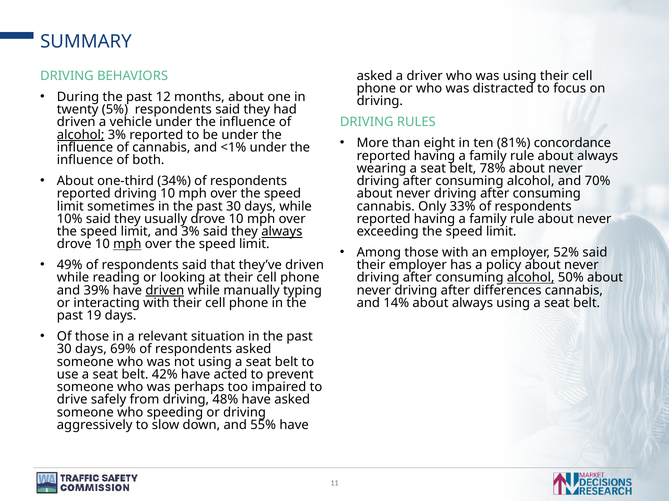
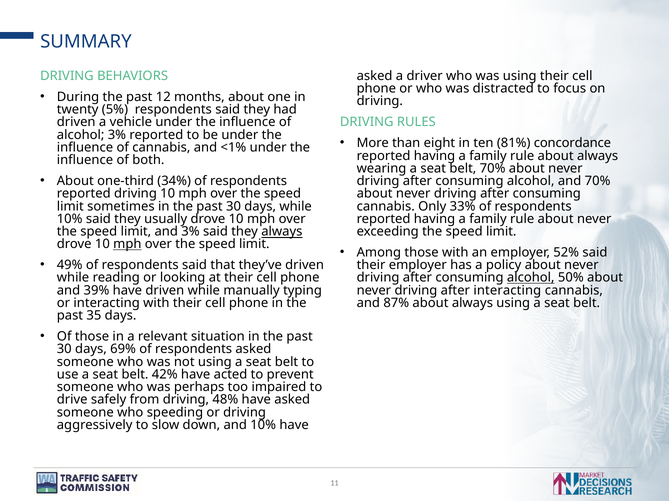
alcohol at (81, 135) underline: present -> none
belt 78%: 78% -> 70%
driven at (165, 291) underline: present -> none
after differences: differences -> interacting
14%: 14% -> 87%
19: 19 -> 35
and 55%: 55% -> 10%
